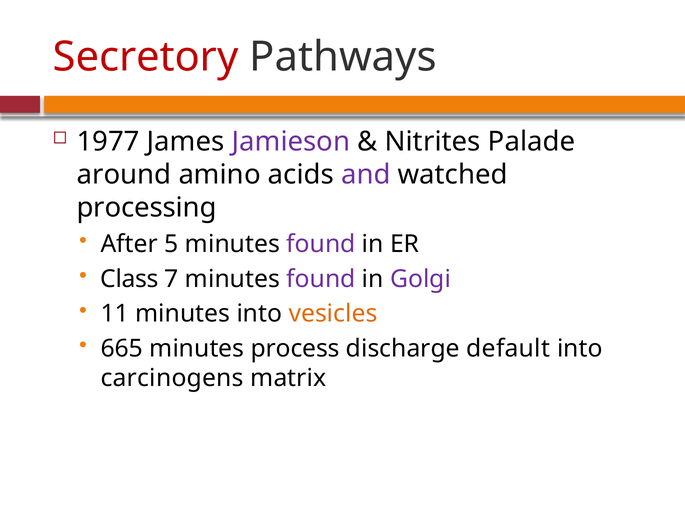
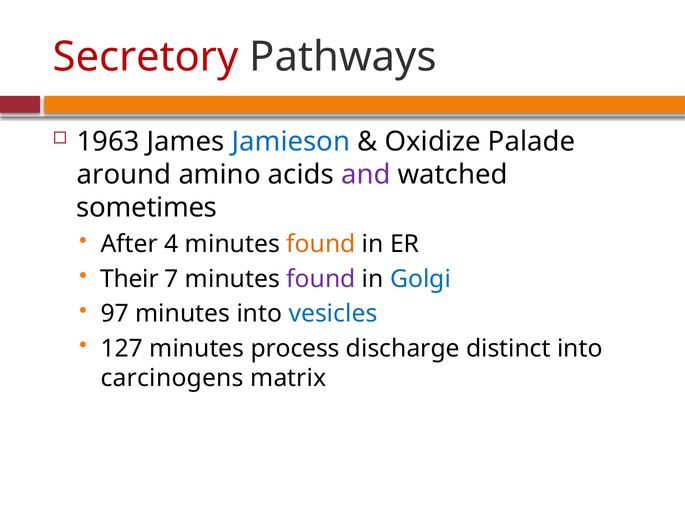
1977: 1977 -> 1963
Jamieson colour: purple -> blue
Nitrites: Nitrites -> Oxidize
processing: processing -> sometimes
5: 5 -> 4
found at (321, 244) colour: purple -> orange
Class: Class -> Their
Golgi colour: purple -> blue
11: 11 -> 97
vesicles colour: orange -> blue
665: 665 -> 127
default: default -> distinct
